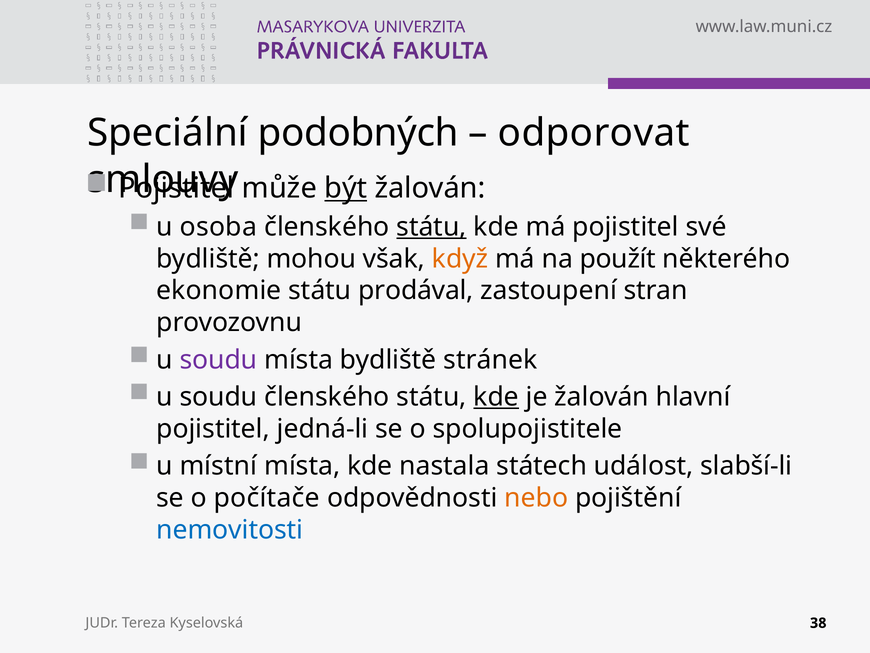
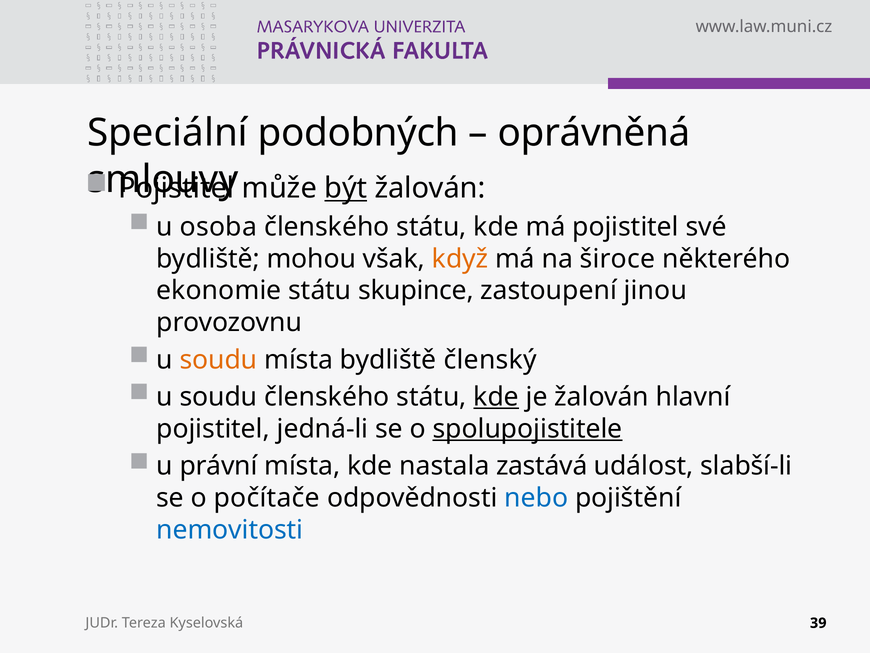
odporovat: odporovat -> oprávněná
státu at (431, 227) underline: present -> none
použít: použít -> široce
prodával: prodával -> skupince
stran: stran -> jinou
soudu at (218, 360) colour: purple -> orange
stránek: stránek -> členský
spolupojistitele underline: none -> present
místní: místní -> právní
státech: státech -> zastává
nebo colour: orange -> blue
38: 38 -> 39
